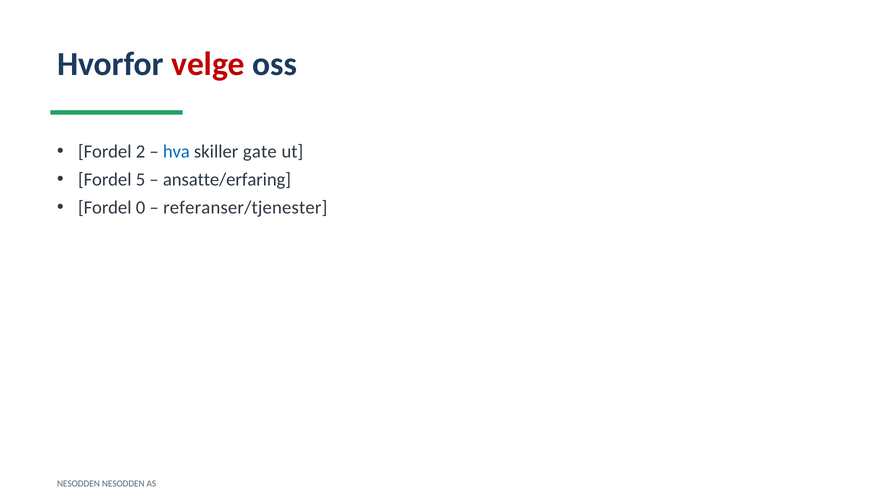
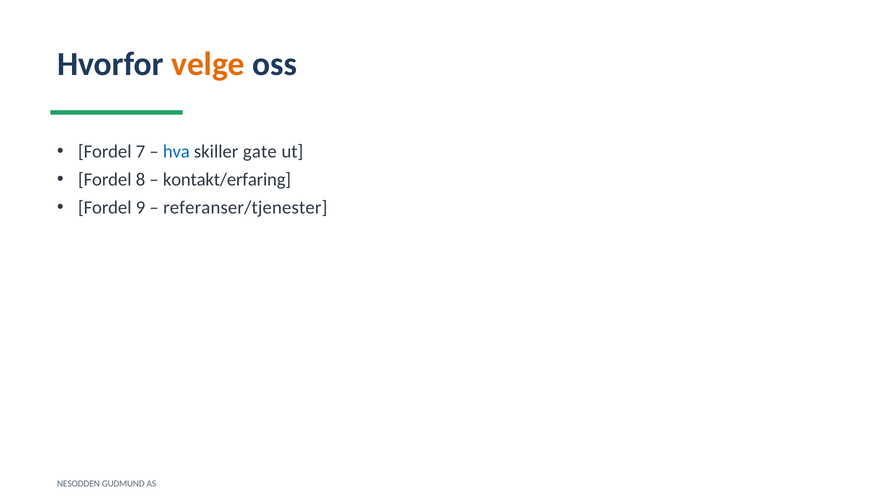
velge colour: red -> orange
2: 2 -> 7
5: 5 -> 8
ansatte/erfaring: ansatte/erfaring -> kontakt/erfaring
0: 0 -> 9
NESODDEN NESODDEN: NESODDEN -> GUDMUND
